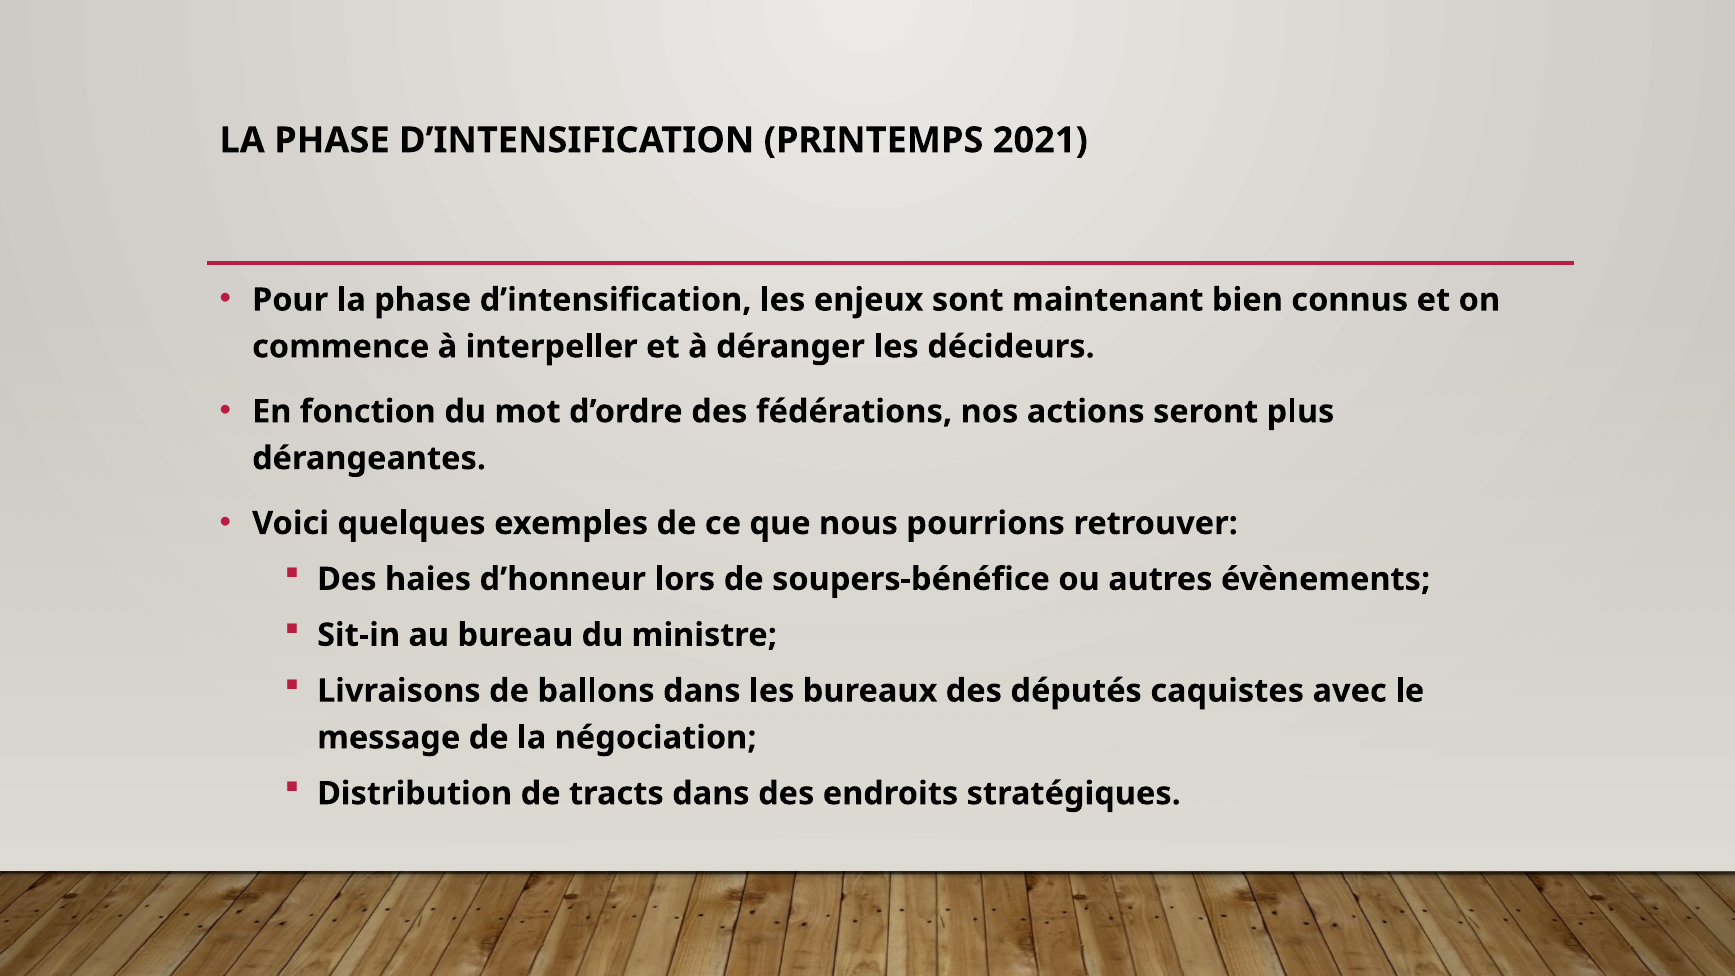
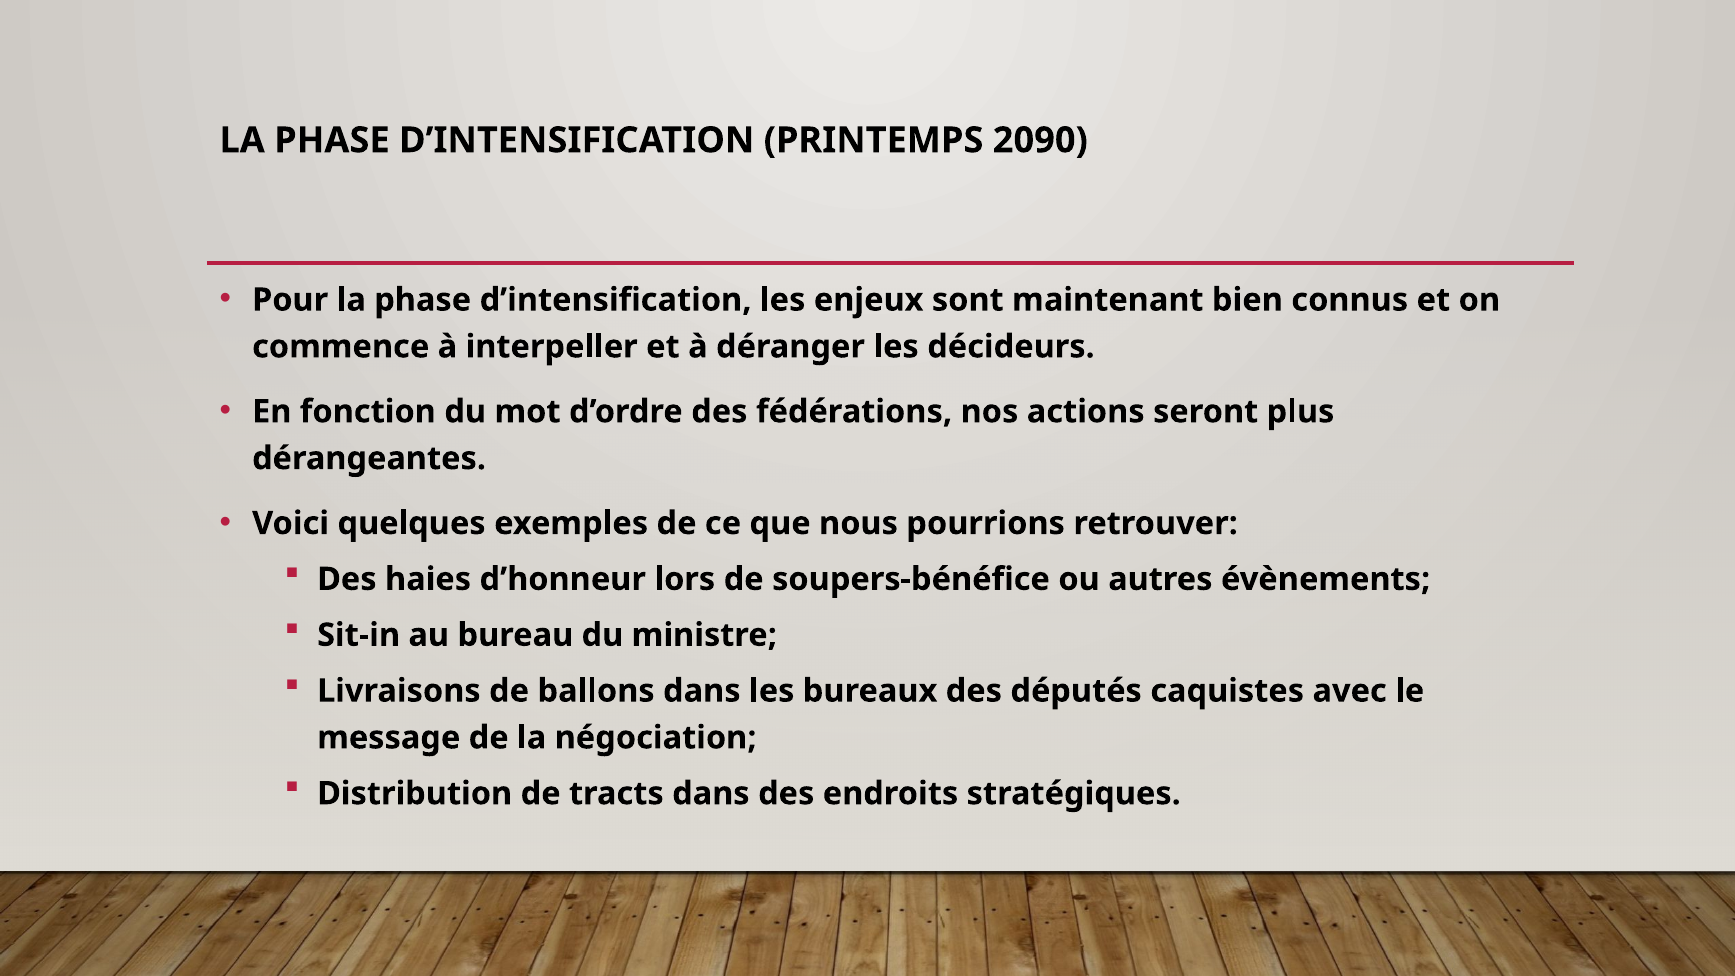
2021: 2021 -> 2090
